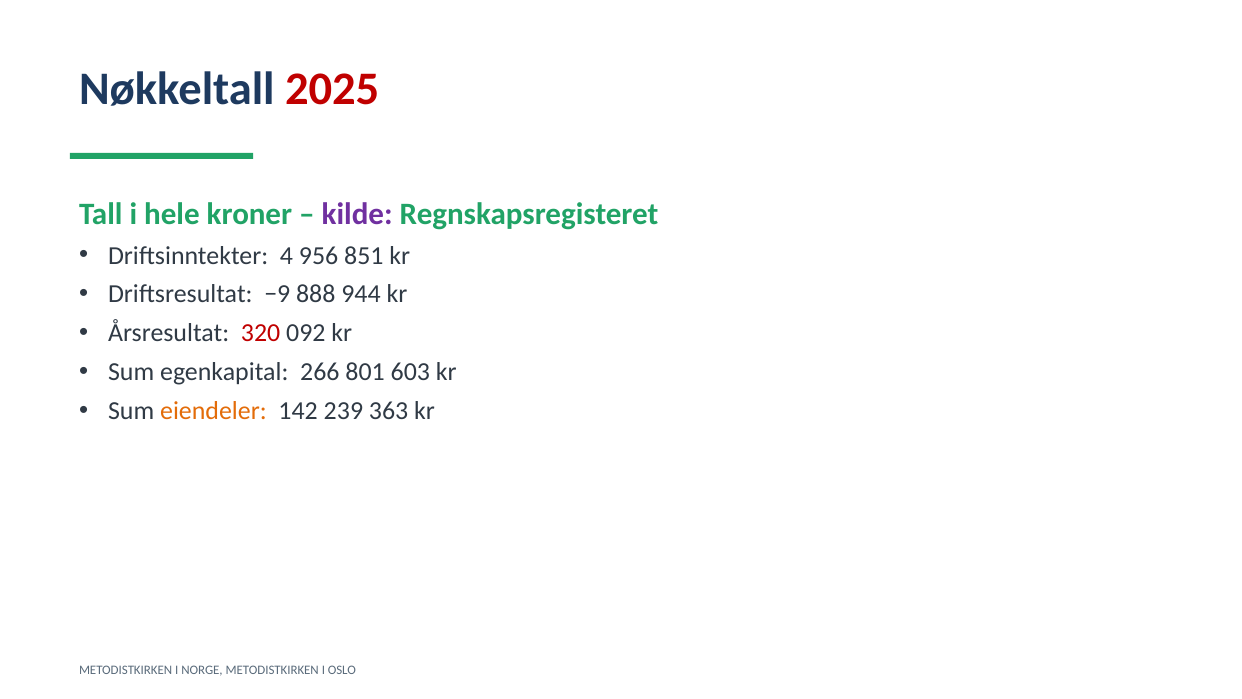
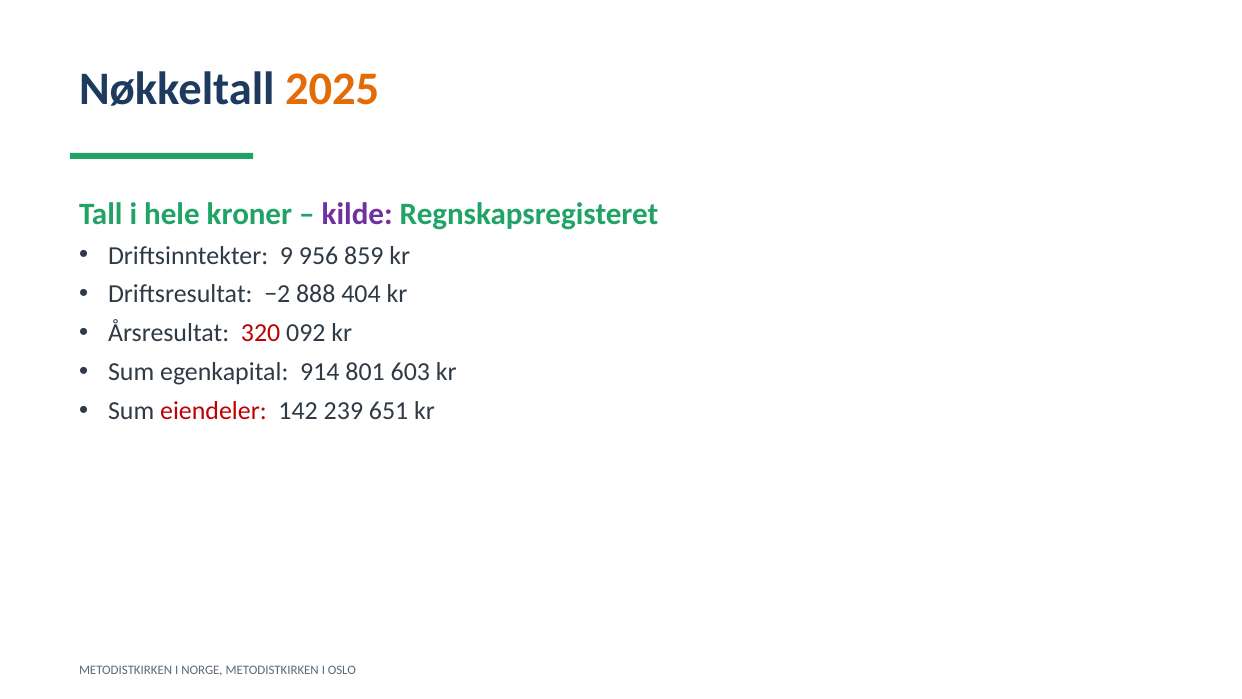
2025 colour: red -> orange
4: 4 -> 9
851: 851 -> 859
−9: −9 -> −2
944: 944 -> 404
266: 266 -> 914
eiendeler colour: orange -> red
363: 363 -> 651
